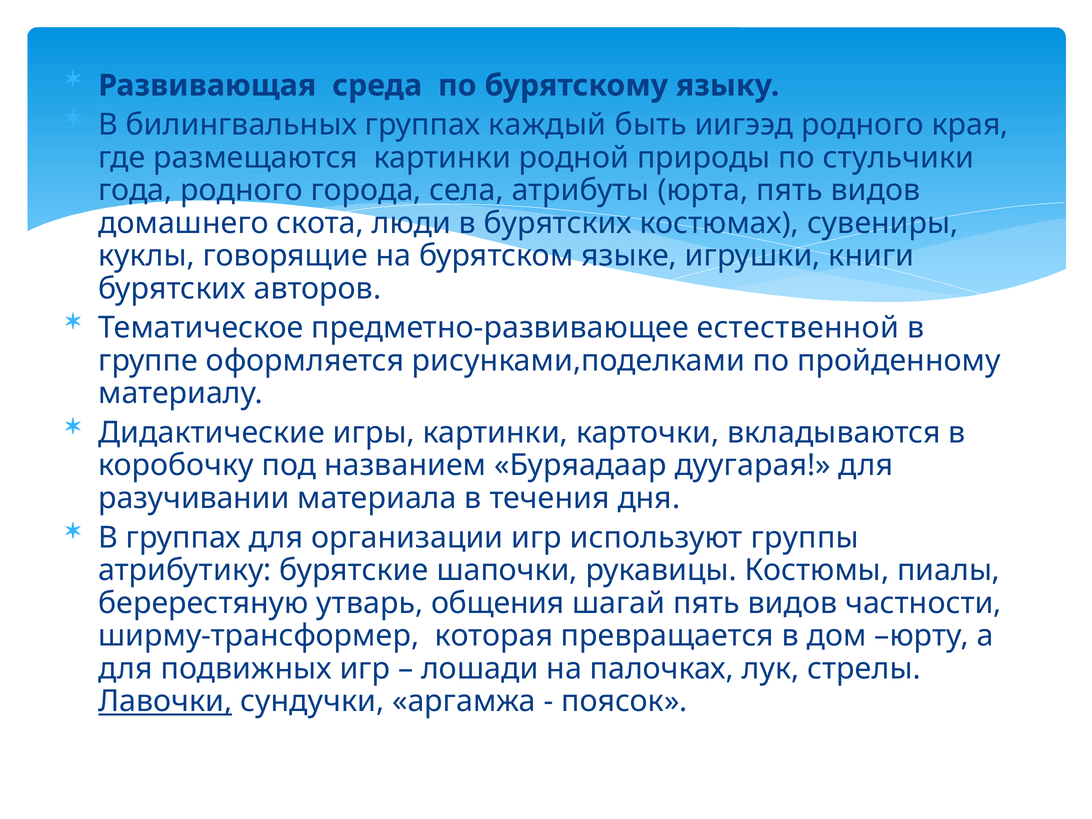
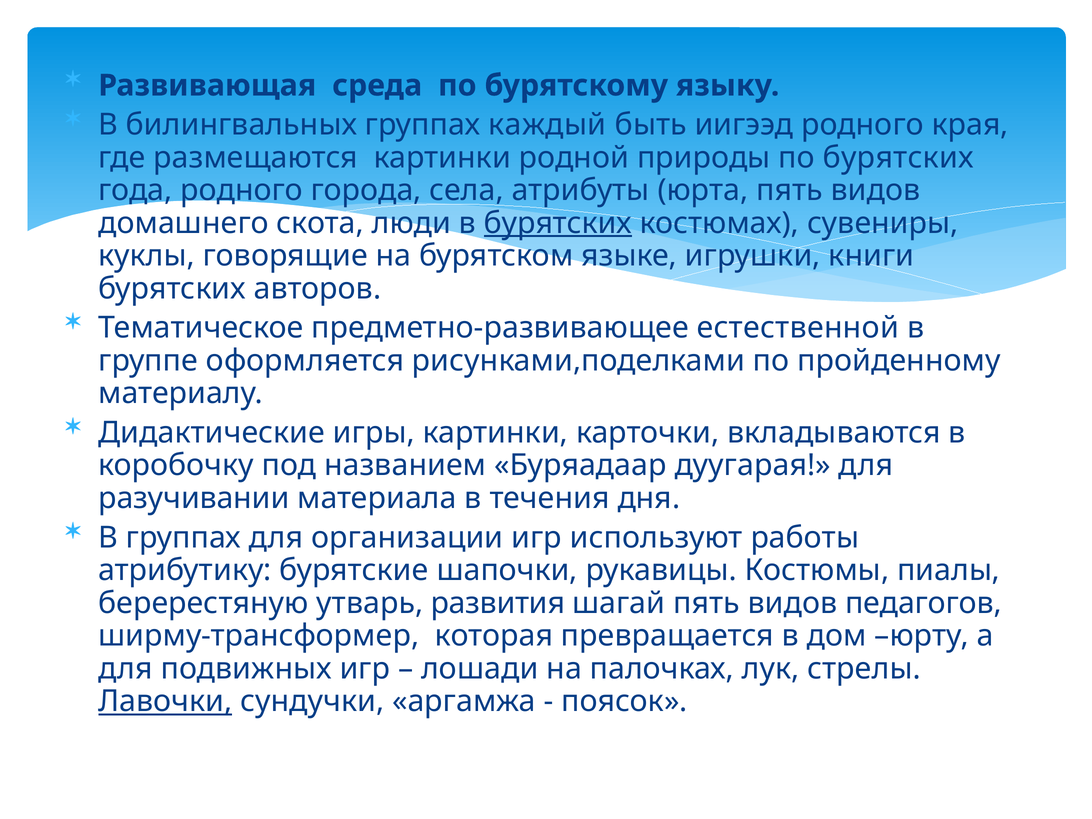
по стульчики: стульчики -> бурятских
бурятских at (558, 223) underline: none -> present
группы: группы -> работы
общения: общения -> развития
частности: частности -> педагогов
